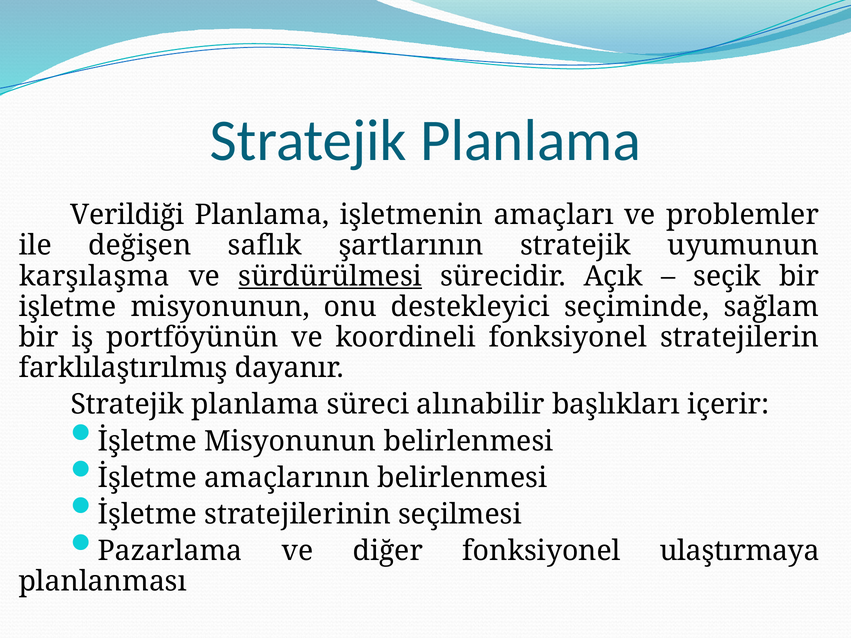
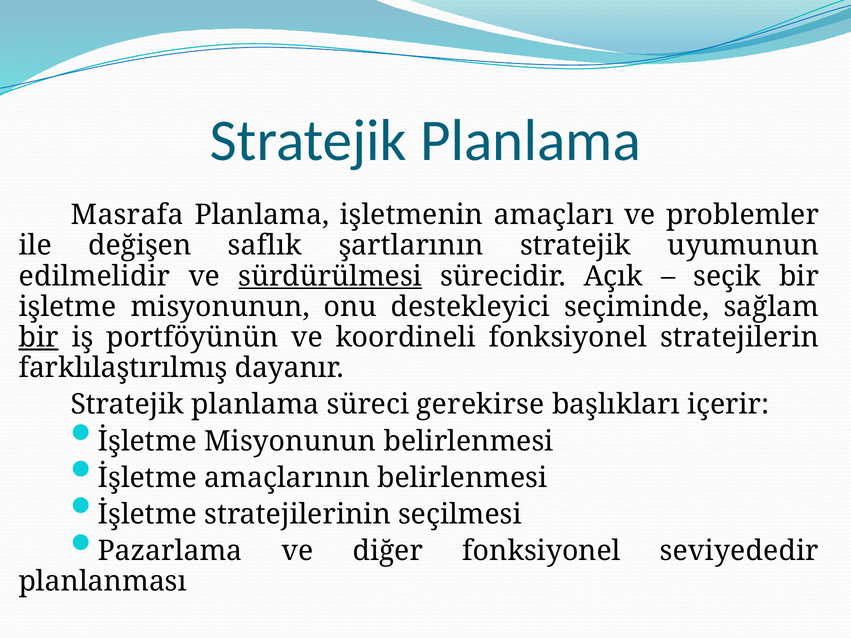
Verildiği: Verildiği -> Masrafa
karşılaşma: karşılaşma -> edilmelidir
bir at (39, 338) underline: none -> present
alınabilir: alınabilir -> gerekirse
ulaştırmaya: ulaştırmaya -> seviyededir
